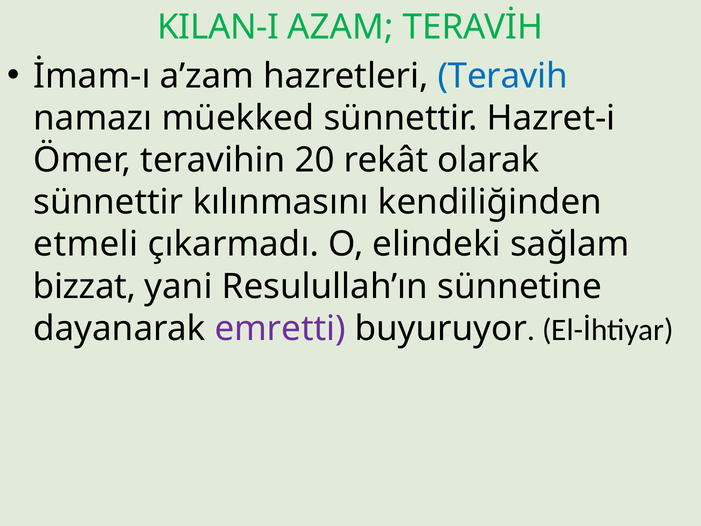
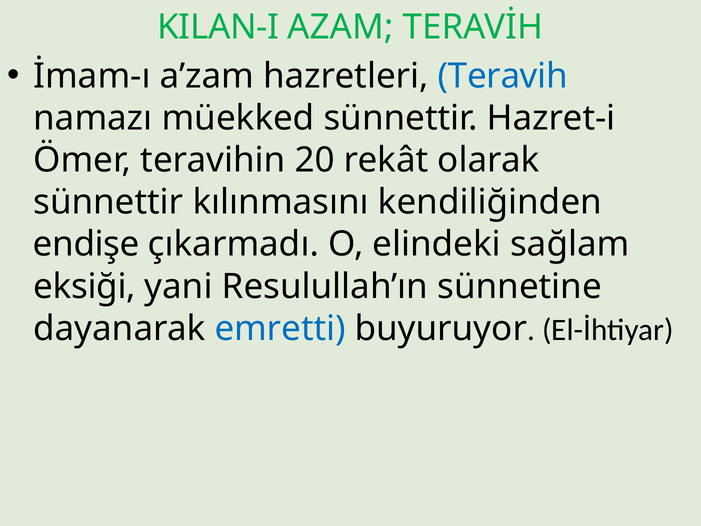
etmeli: etmeli -> endişe
bizzat: bizzat -> eksiği
emretti colour: purple -> blue
